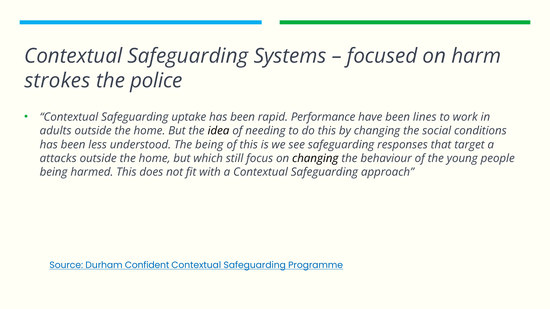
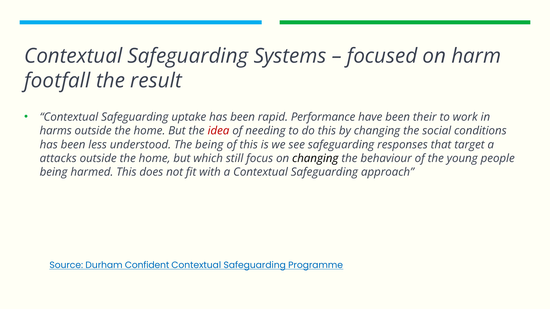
strokes: strokes -> footfall
police: police -> result
lines: lines -> their
adults: adults -> harms
idea colour: black -> red
